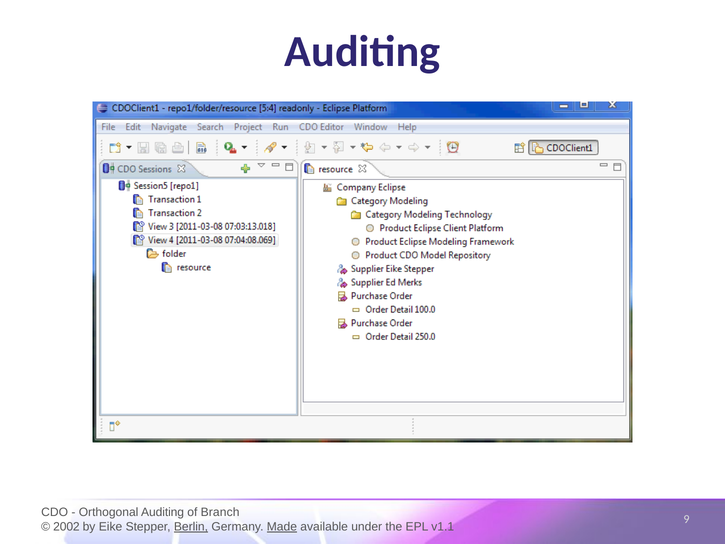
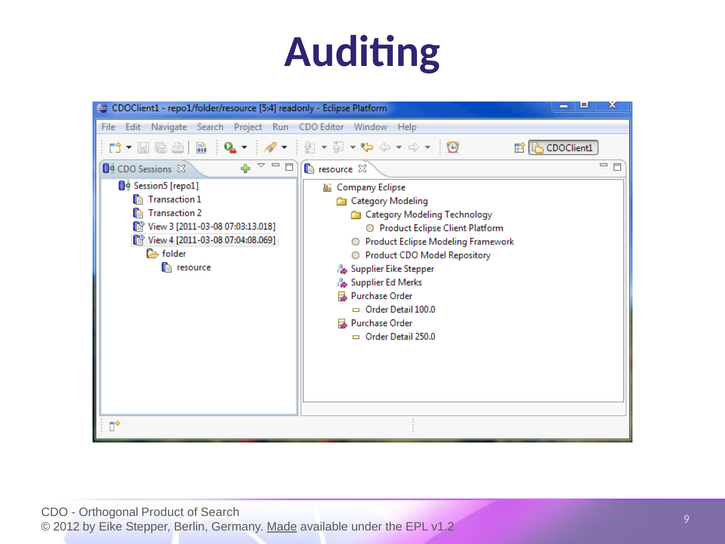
Orthogonal Auditing: Auditing -> Product
Branch: Branch -> Search
2002: 2002 -> 2012
Berlin underline: present -> none
v1.1: v1.1 -> v1.2
